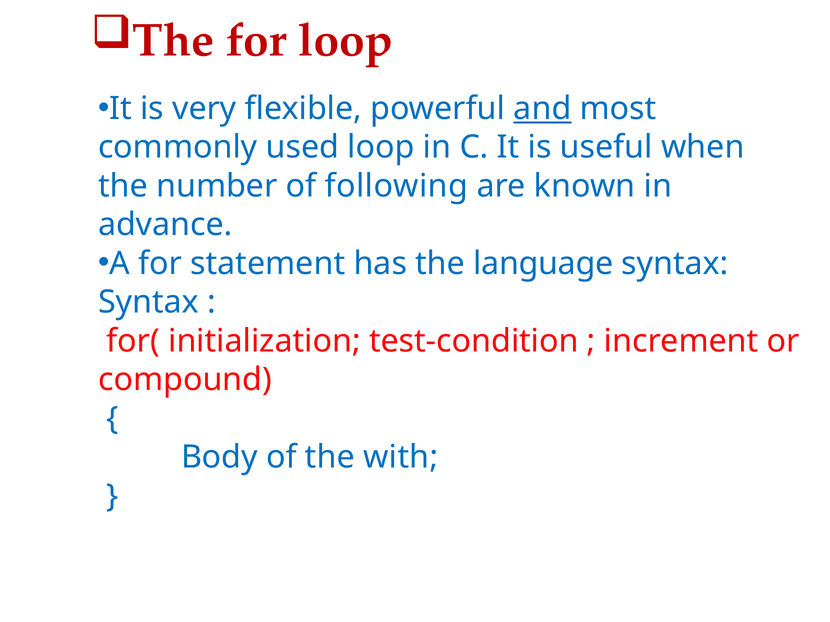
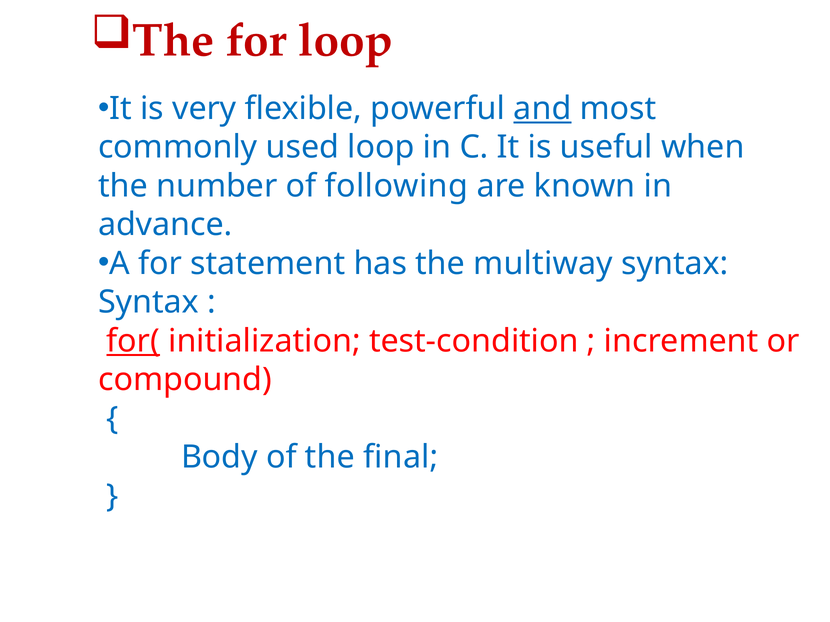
language: language -> multiway
for( underline: none -> present
with: with -> final
